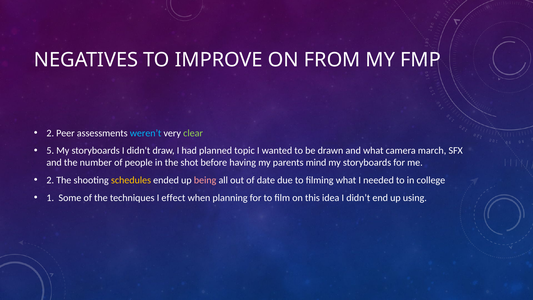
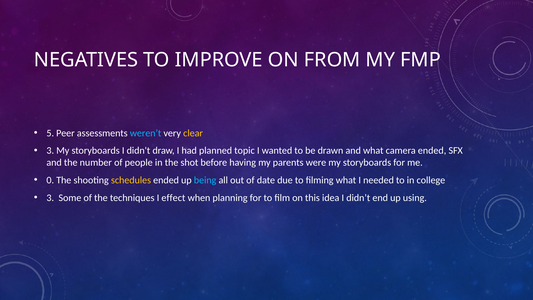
2 at (50, 133): 2 -> 5
clear colour: light green -> yellow
5 at (50, 151): 5 -> 3
camera march: march -> ended
mind: mind -> were
2 at (50, 180): 2 -> 0
being colour: pink -> light blue
1 at (50, 198): 1 -> 3
